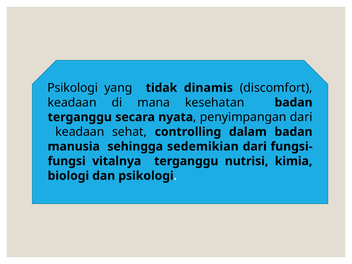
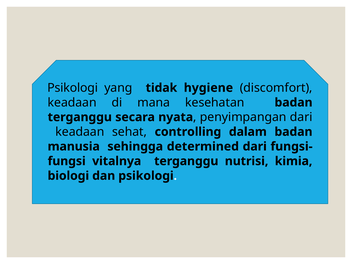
dinamis: dinamis -> hygiene
sedemikian: sedemikian -> determined
